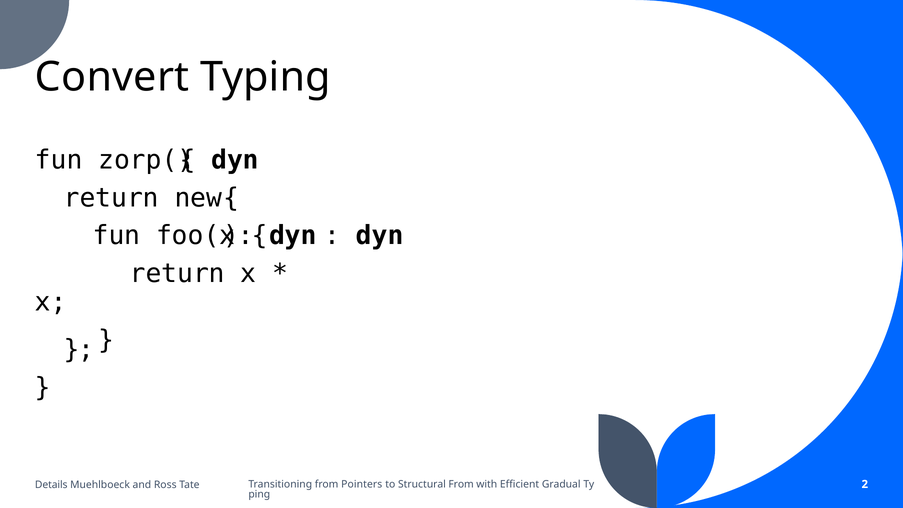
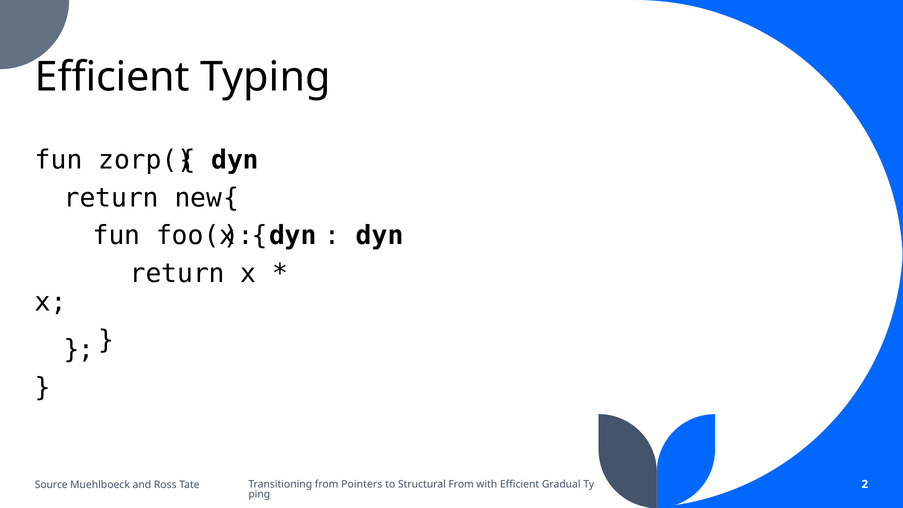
Convert at (112, 77): Convert -> Efficient
Details: Details -> Source
